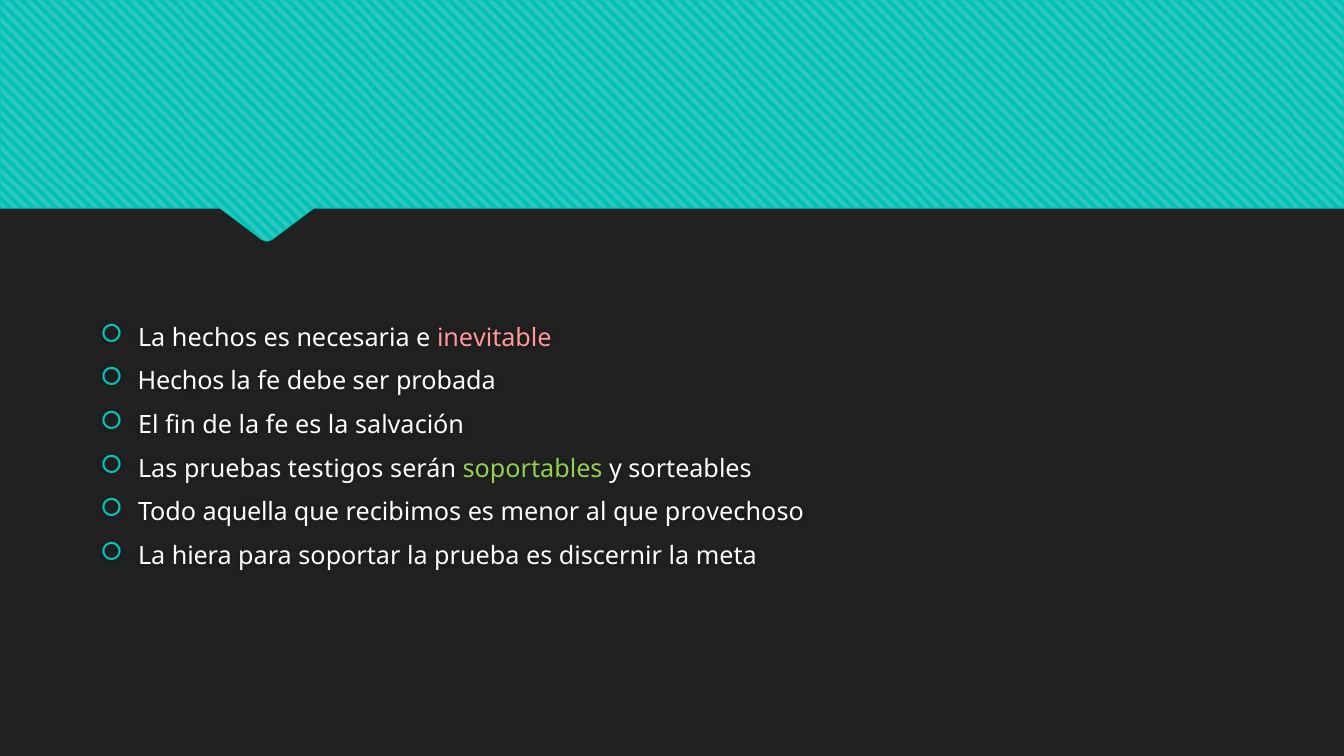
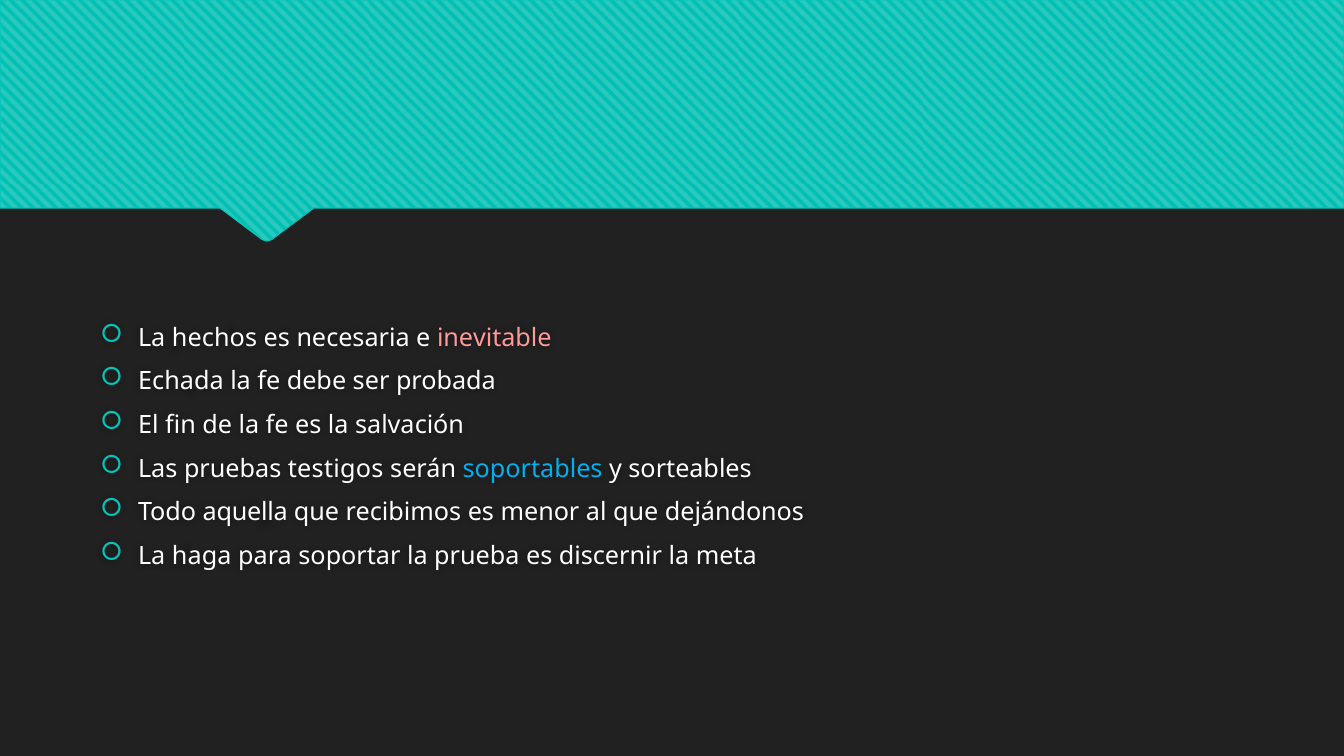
Hechos at (181, 382): Hechos -> Echada
soportables colour: light green -> light blue
provechoso: provechoso -> dejándonos
hiera: hiera -> haga
